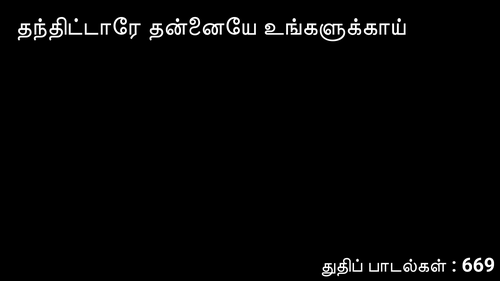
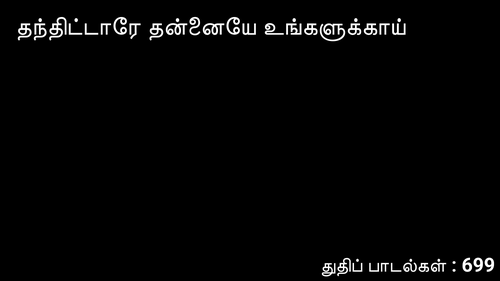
669: 669 -> 699
